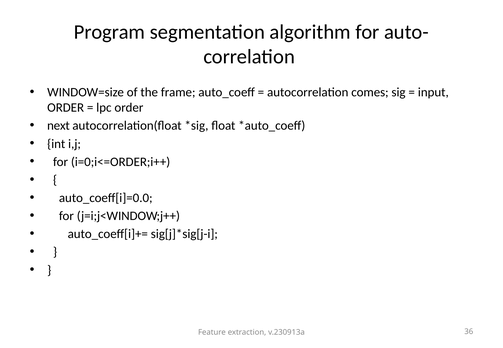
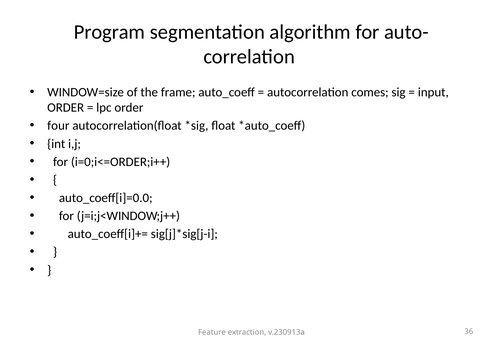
next: next -> four
